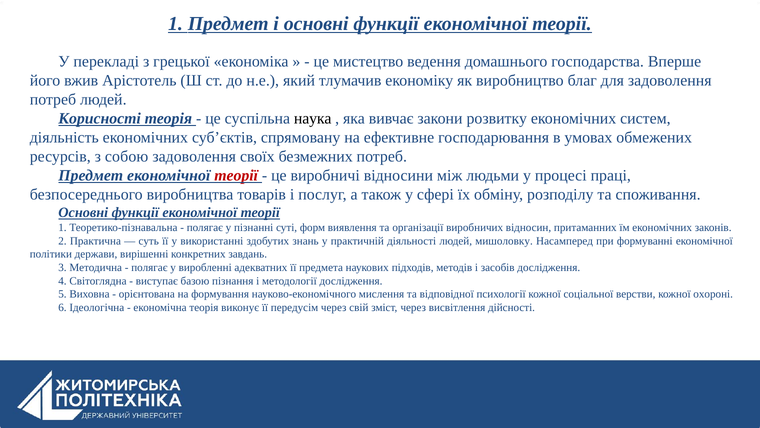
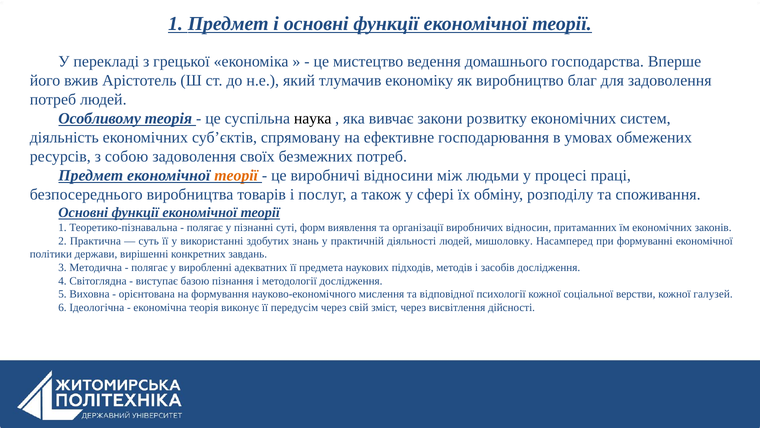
Корисності: Корисності -> Особливому
теорії at (236, 175) colour: red -> orange
охороні: охороні -> галузей
